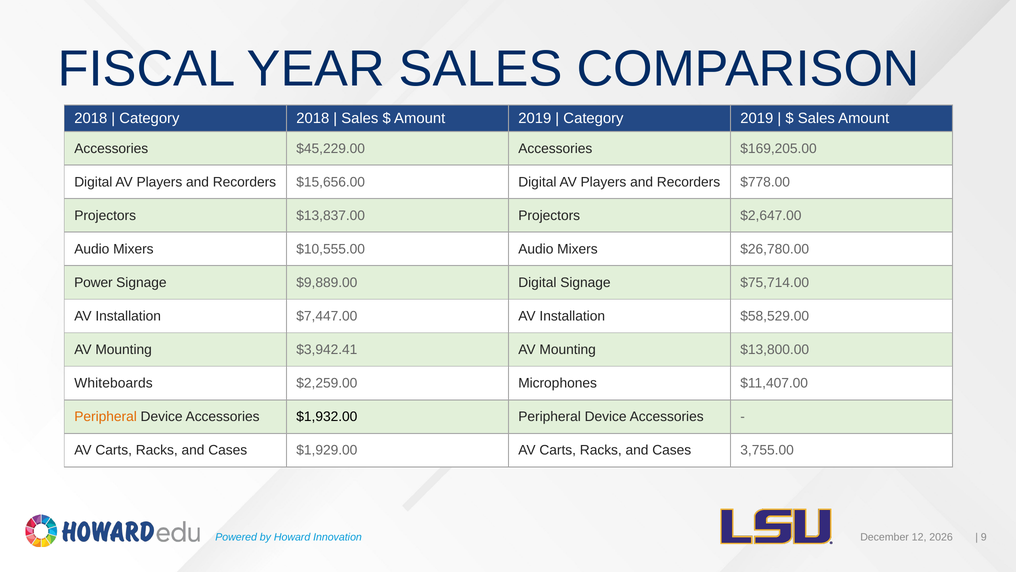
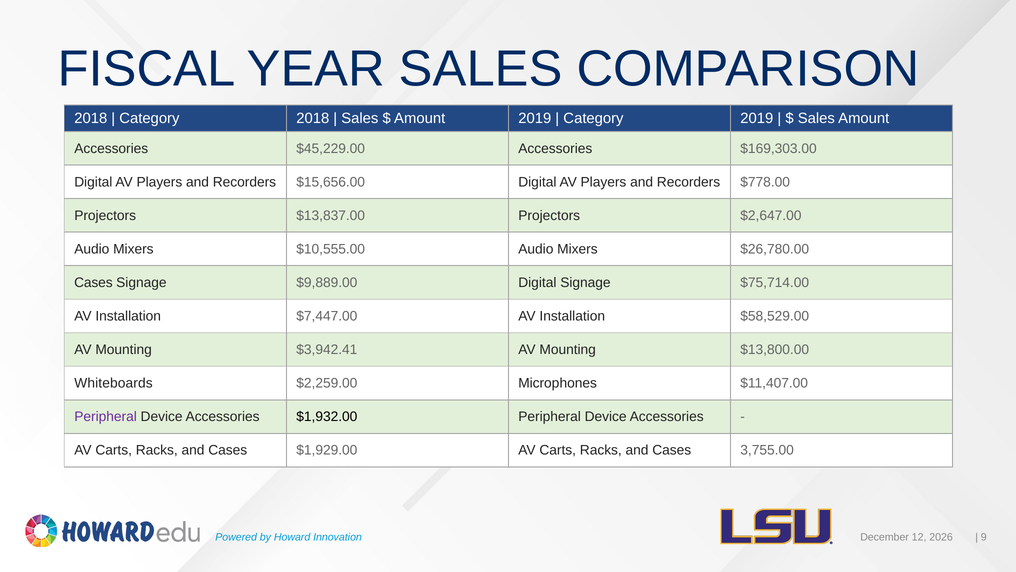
$169,205.00: $169,205.00 -> $169,303.00
Power at (93, 282): Power -> Cases
Peripheral at (106, 416) colour: orange -> purple
